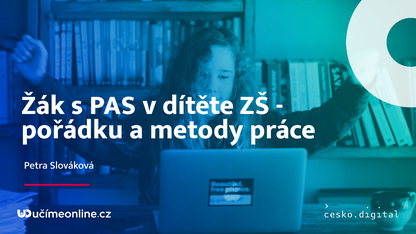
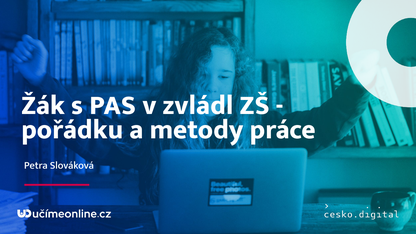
dítěte: dítěte -> zvládl
